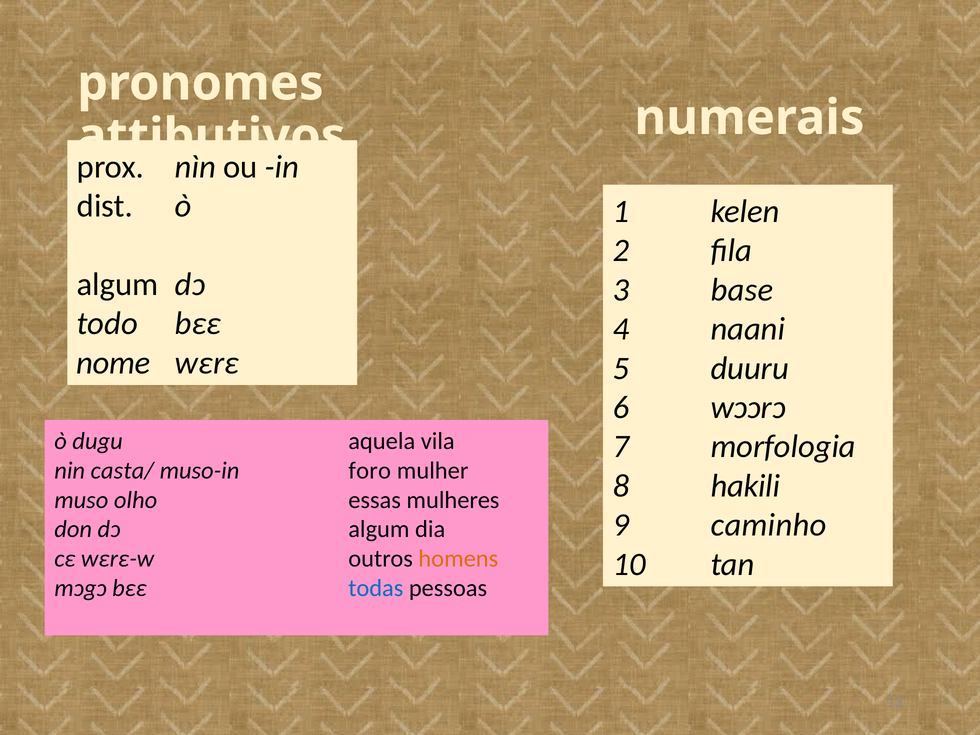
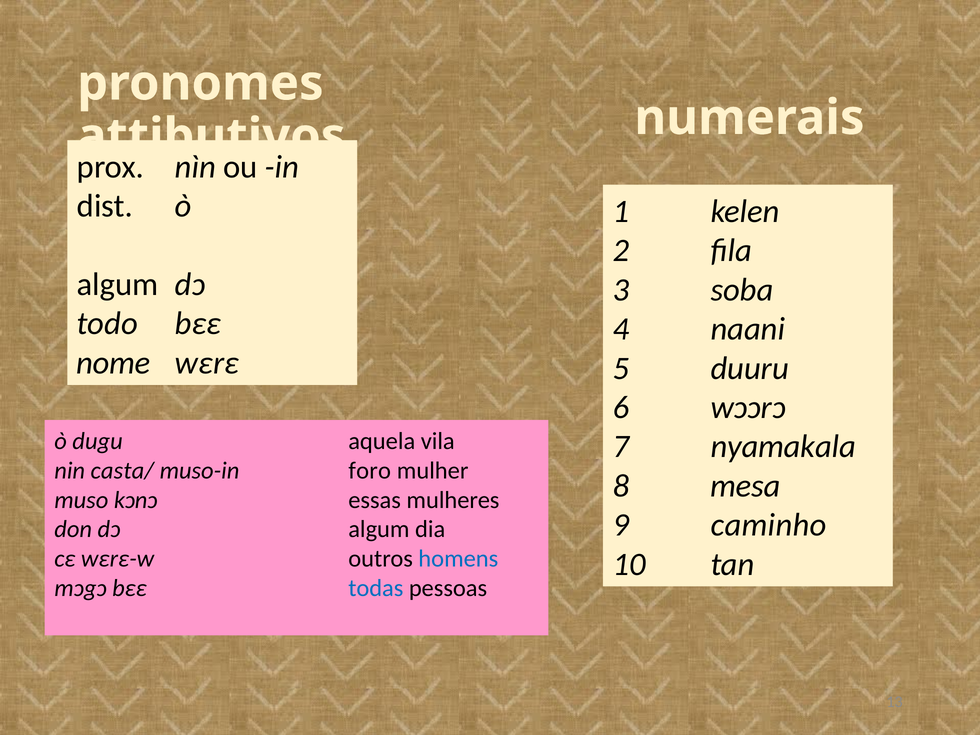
base: base -> soba
morfologia: morfologia -> nyamakala
hakili: hakili -> mesa
olho: olho -> kɔnɔ
homens colour: orange -> blue
